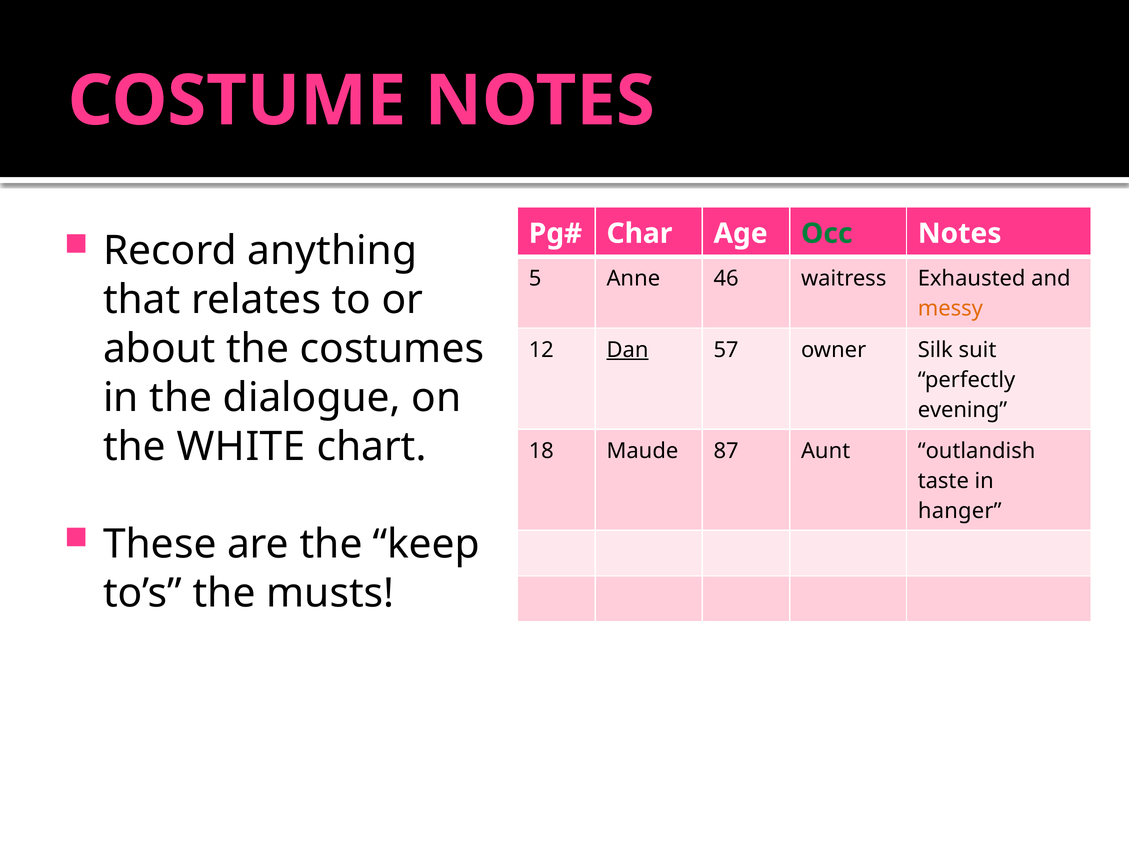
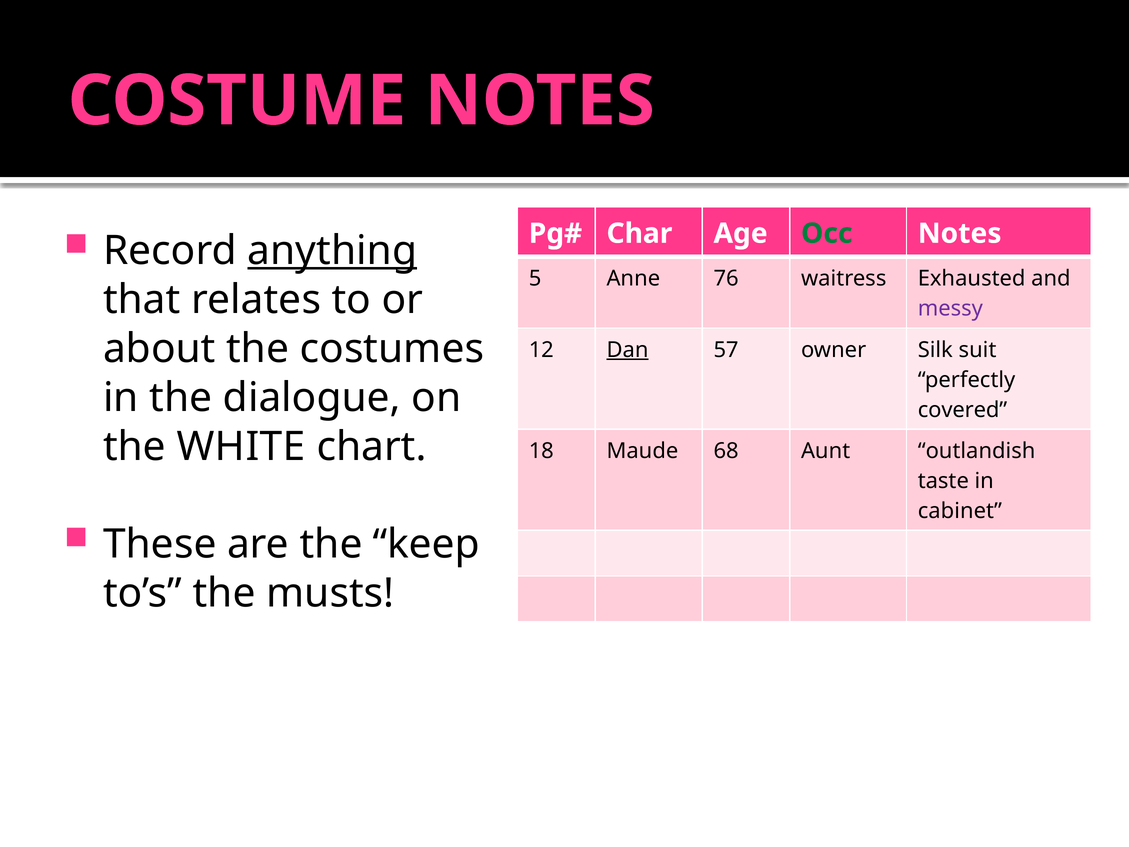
anything underline: none -> present
46: 46 -> 76
messy colour: orange -> purple
evening: evening -> covered
87: 87 -> 68
hanger: hanger -> cabinet
